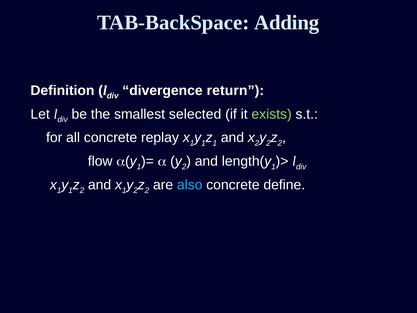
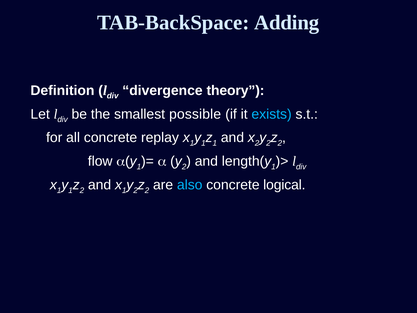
return: return -> theory
selected: selected -> possible
exists colour: light green -> light blue
define: define -> logical
